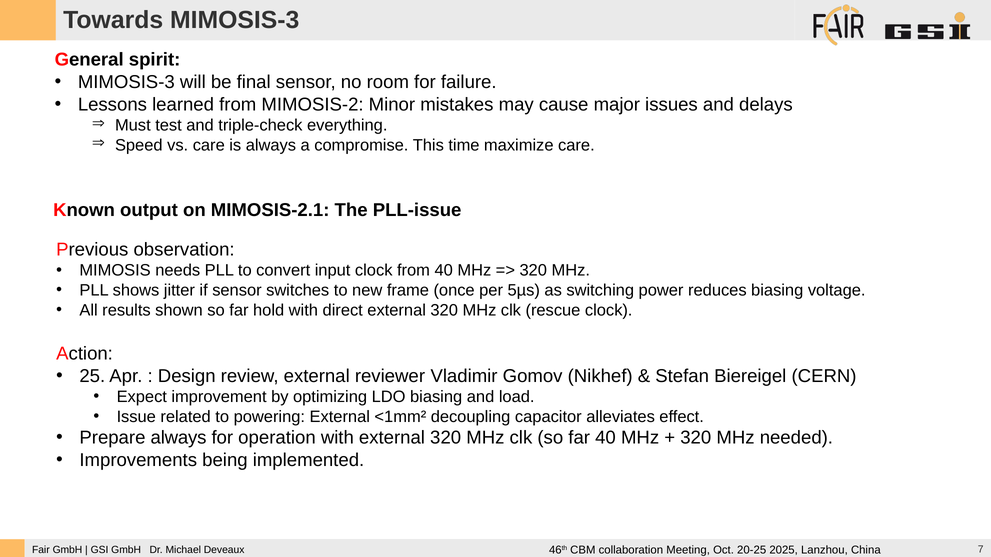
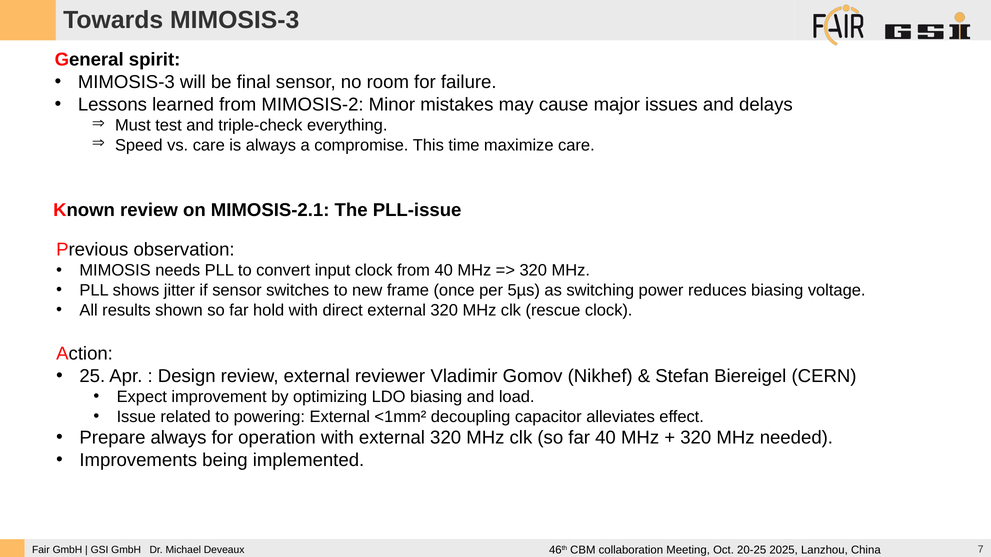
Known output: output -> review
